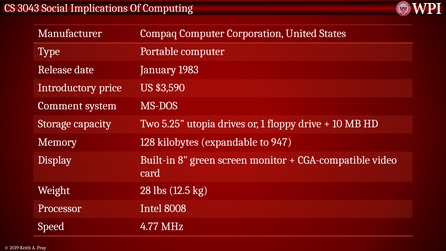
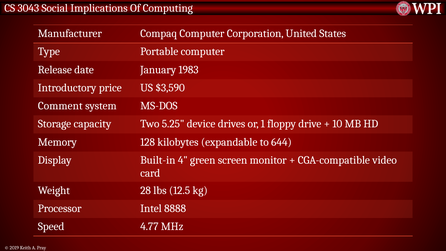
utopia: utopia -> device
947: 947 -> 644
8: 8 -> 4
8008: 8008 -> 8888
